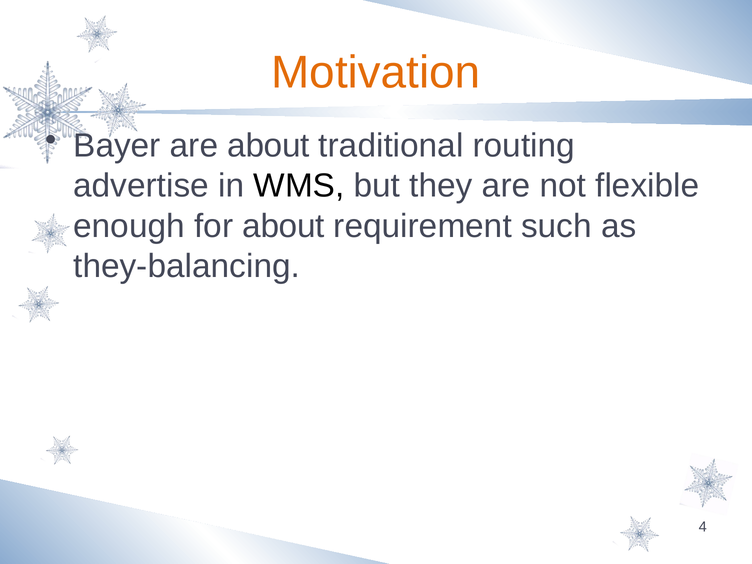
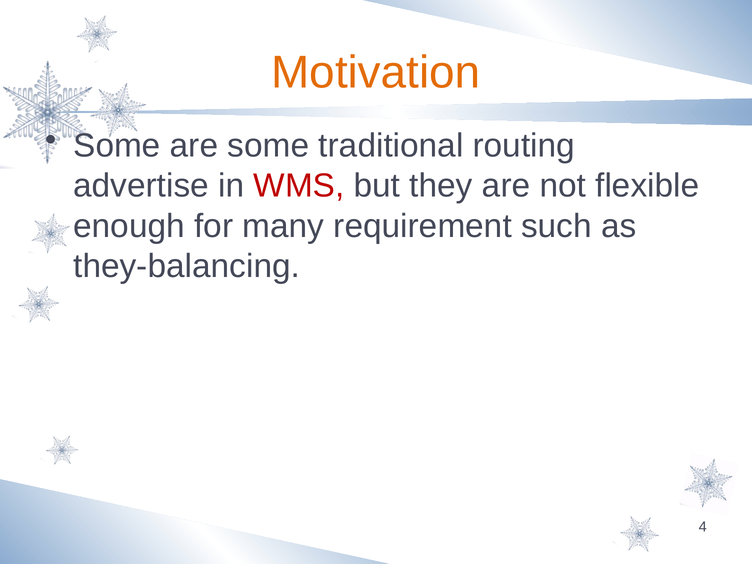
Bayer at (117, 146): Bayer -> Some
are about: about -> some
WMS colour: black -> red
for about: about -> many
